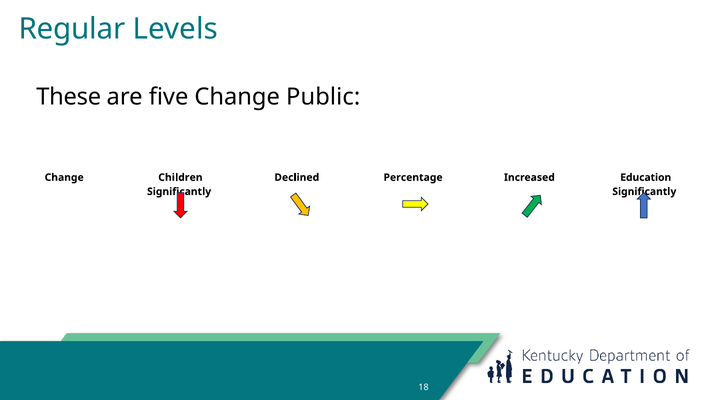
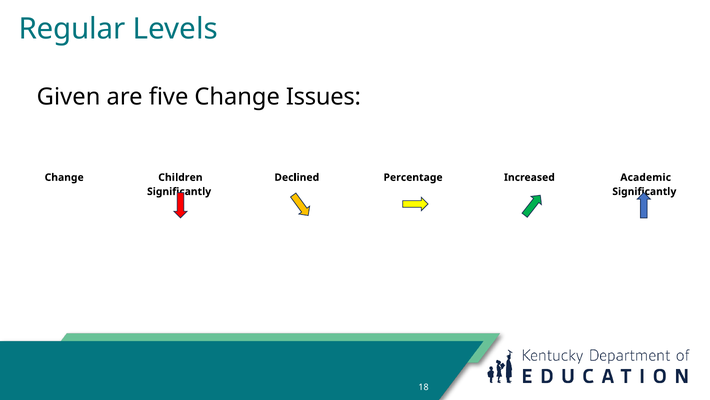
These: These -> Given
Public: Public -> Issues
Education: Education -> Academic
